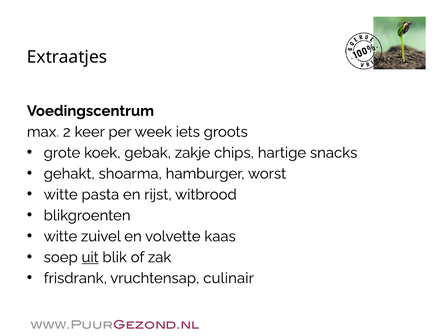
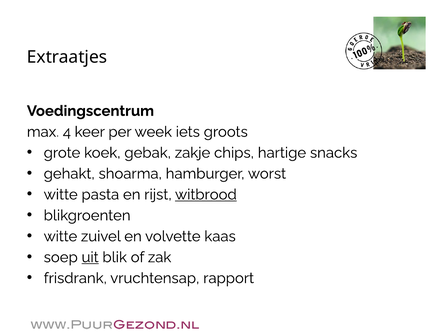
2: 2 -> 4
witbrood underline: none -> present
culinair: culinair -> rapport
